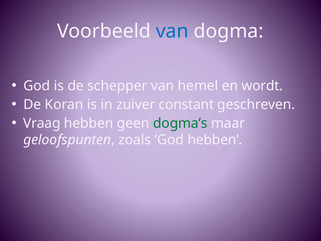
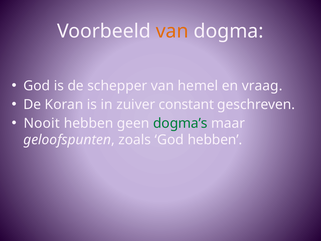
van at (172, 31) colour: blue -> orange
wordt: wordt -> vraag
Vraag: Vraag -> Nooit
